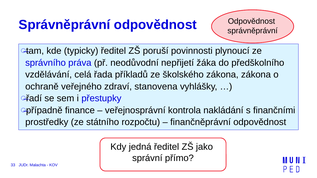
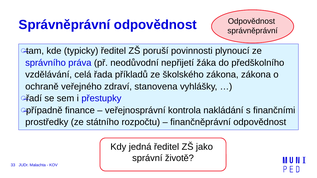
přímo: přímo -> životě
